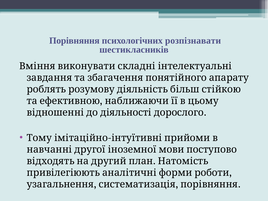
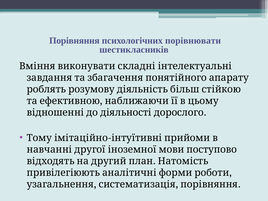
розпізнавати: розпізнавати -> порівнювати
